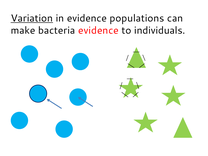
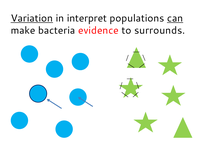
in evidence: evidence -> interpret
can underline: none -> present
individuals: individuals -> surrounds
